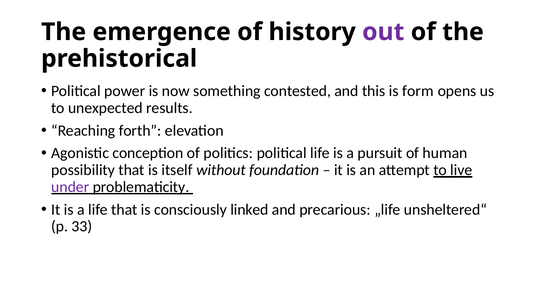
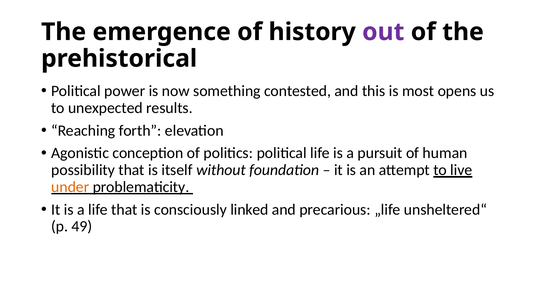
form: form -> most
under colour: purple -> orange
33: 33 -> 49
